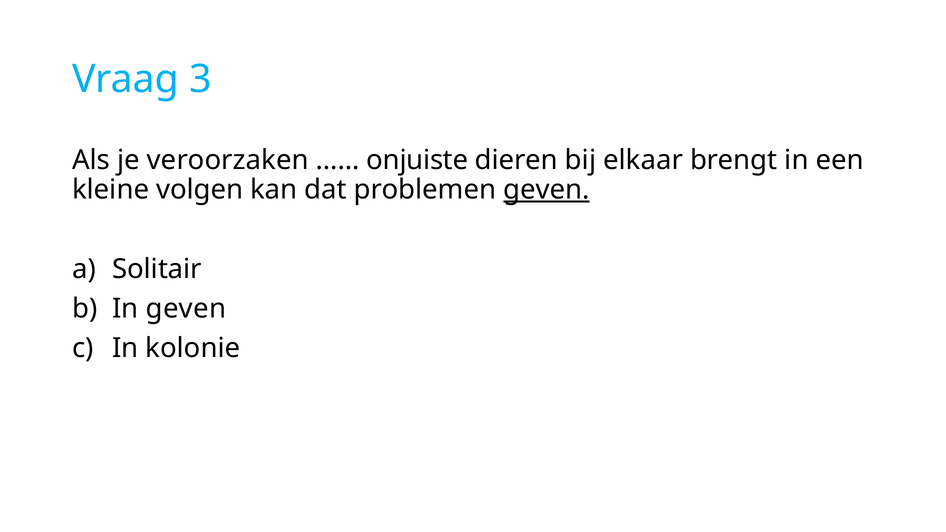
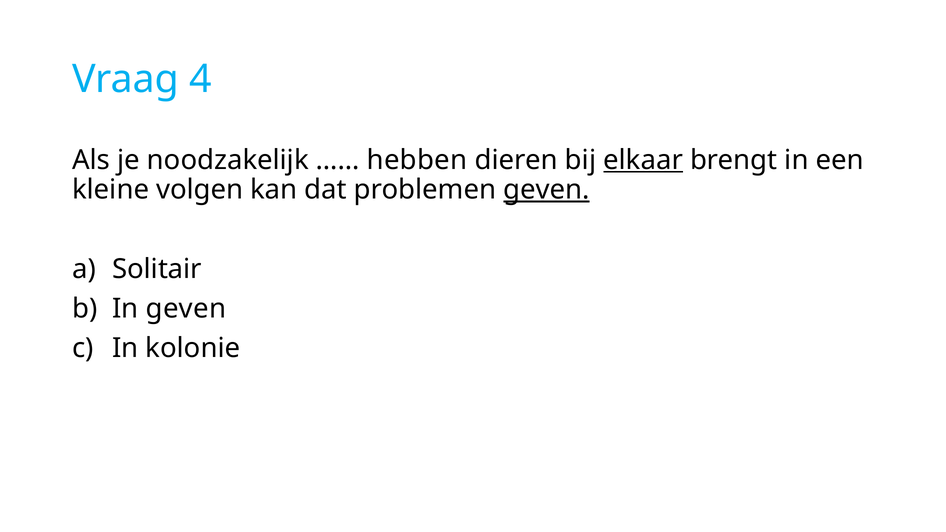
3: 3 -> 4
veroorzaken: veroorzaken -> noodzakelijk
onjuiste: onjuiste -> hebben
elkaar underline: none -> present
